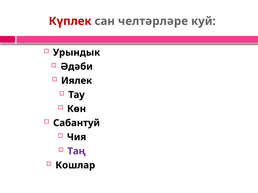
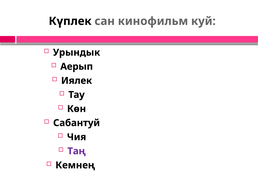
Күплек colour: red -> black
челтәрләре: челтәрләре -> кинофильм
Әдәби: Әдәби -> Аерып
Кошлар: Кошлар -> Кемнең
